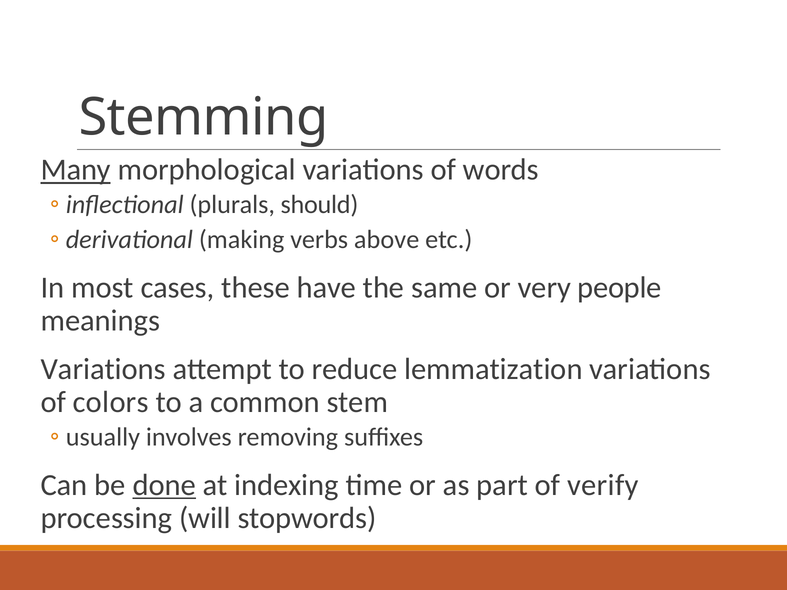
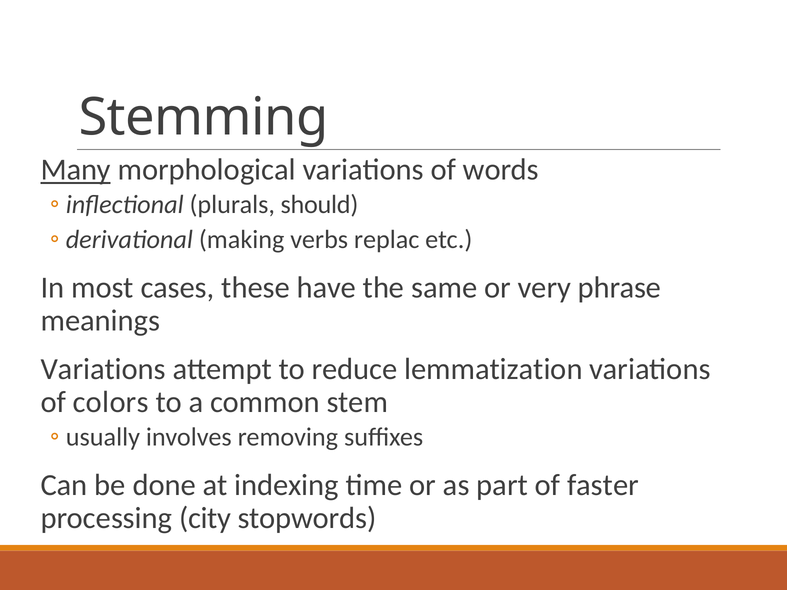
above: above -> replac
people: people -> phrase
done underline: present -> none
verify: verify -> faster
will: will -> city
